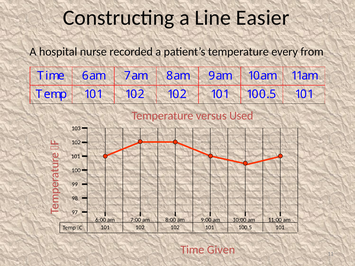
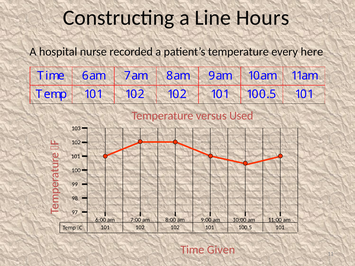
Easier: Easier -> Hours
from: from -> here
